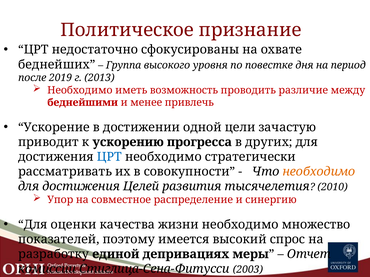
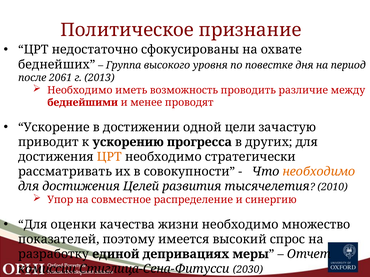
2019: 2019 -> 2061
менее привлечь: привлечь -> проводят
ЦРТ at (109, 157) colour: blue -> orange
2003: 2003 -> 2030
